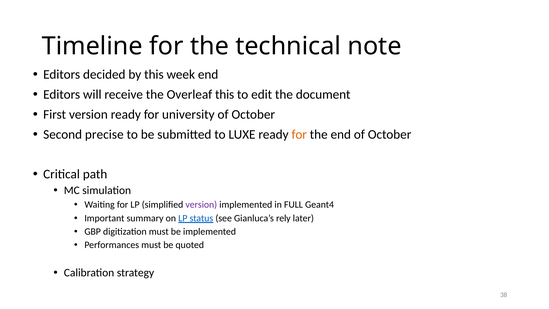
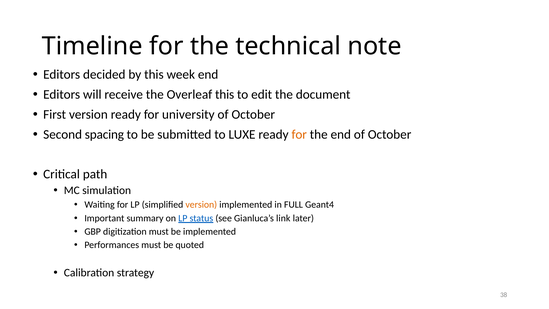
precise: precise -> spacing
version at (201, 205) colour: purple -> orange
rely: rely -> link
